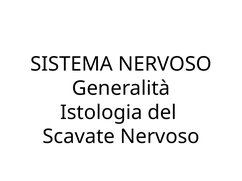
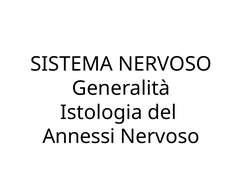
Scavate: Scavate -> Annessi
